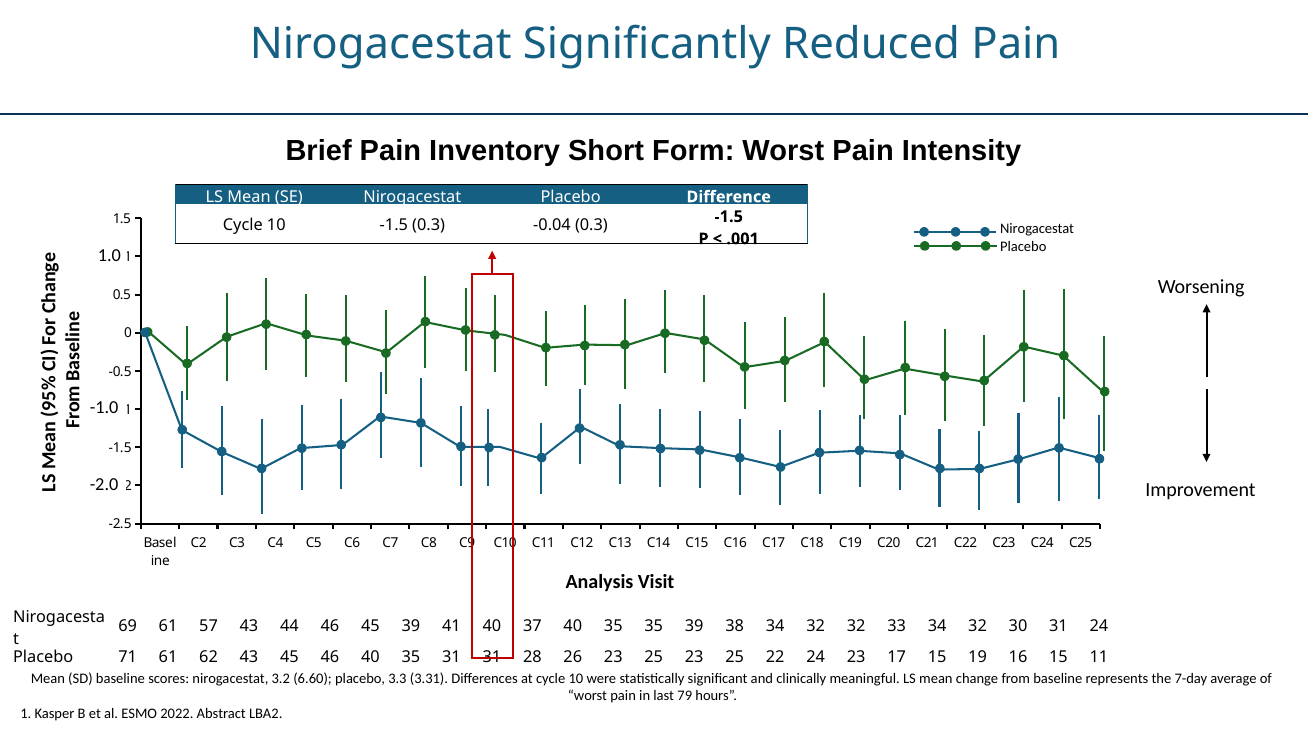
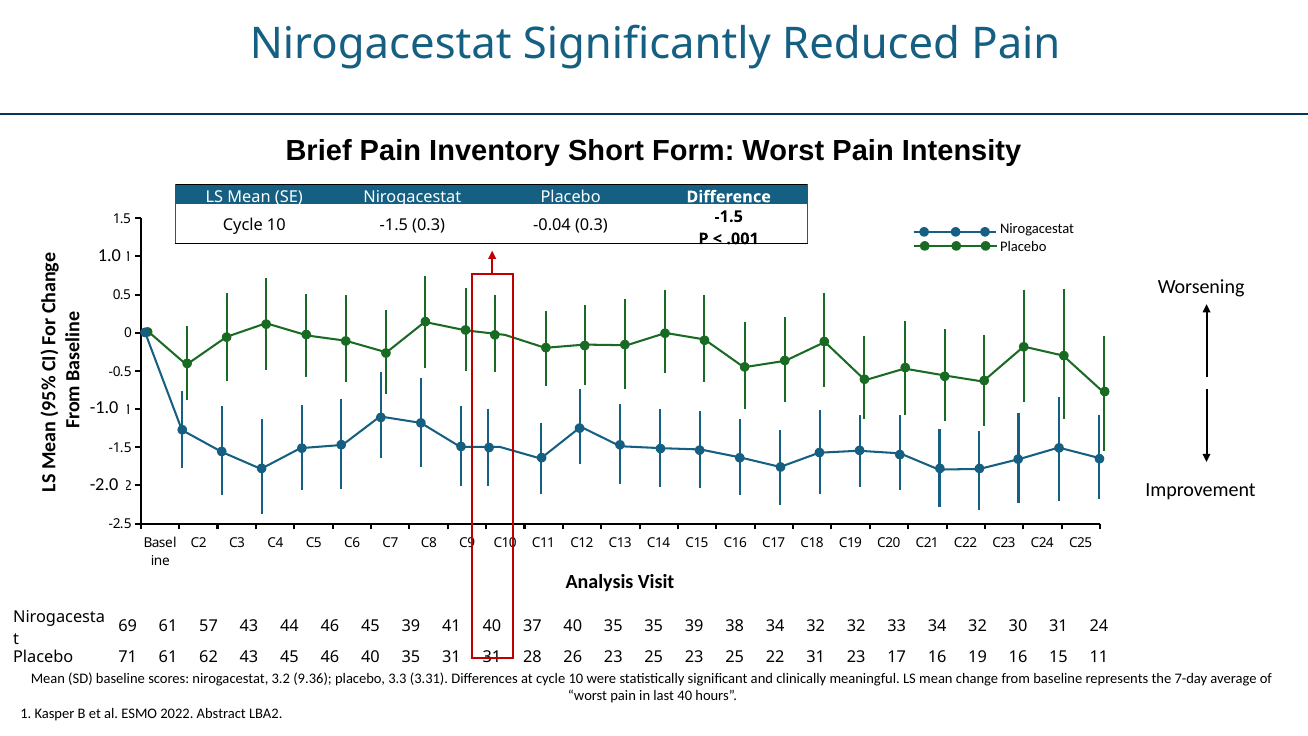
22 24: 24 -> 31
17 15: 15 -> 16
6.60: 6.60 -> 9.36
last 79: 79 -> 40
